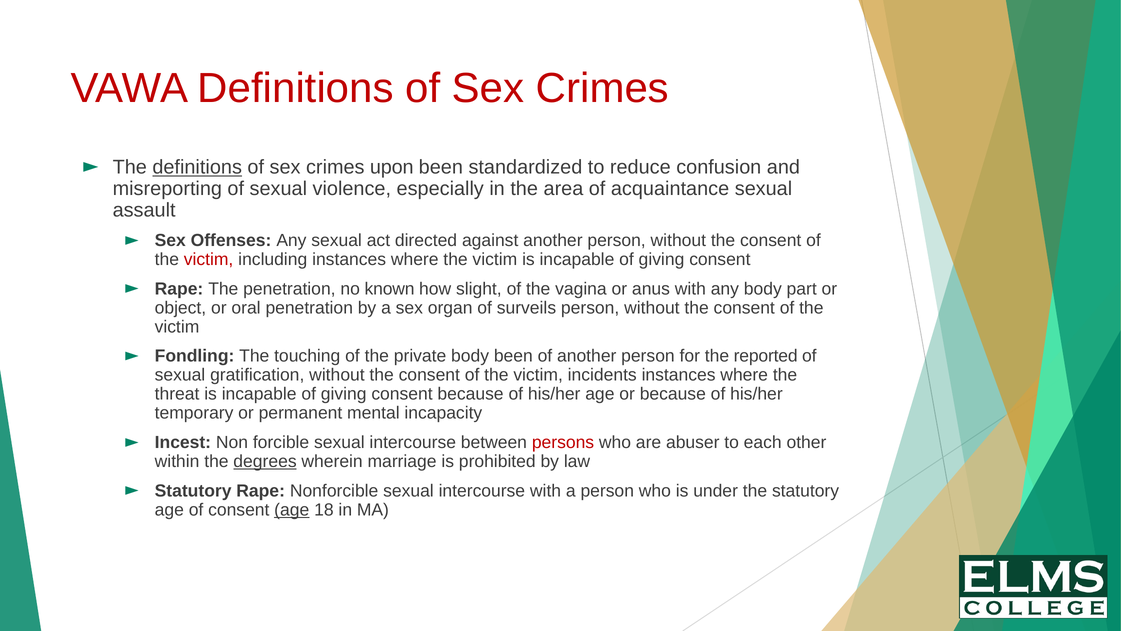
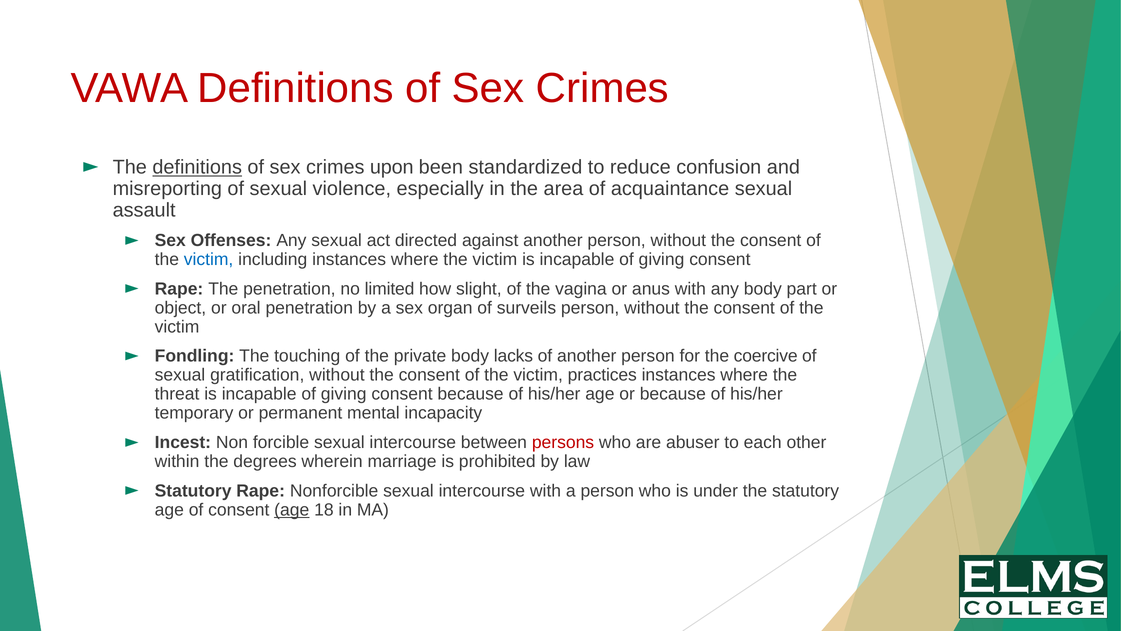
victim at (209, 259) colour: red -> blue
known: known -> limited
body been: been -> lacks
reported: reported -> coercive
incidents: incidents -> practices
degrees underline: present -> none
